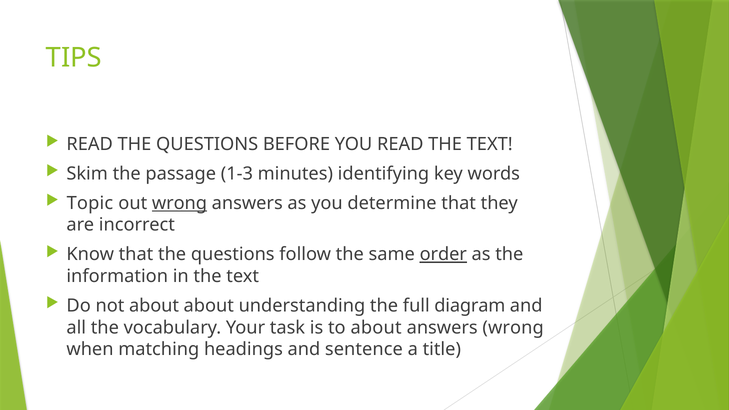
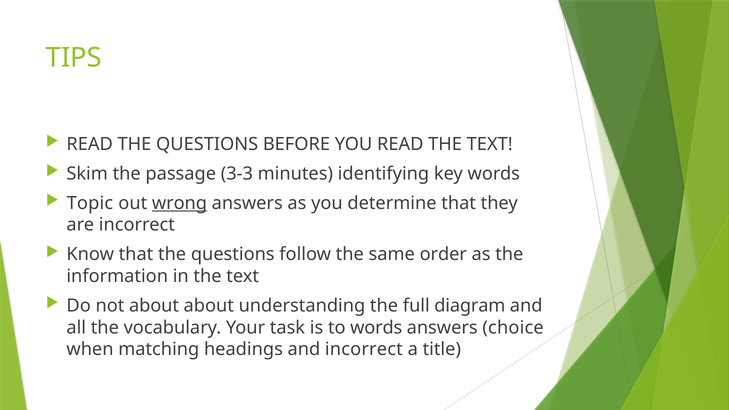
1-3: 1-3 -> 3-3
order underline: present -> none
to about: about -> words
answers wrong: wrong -> choice
and sentence: sentence -> incorrect
